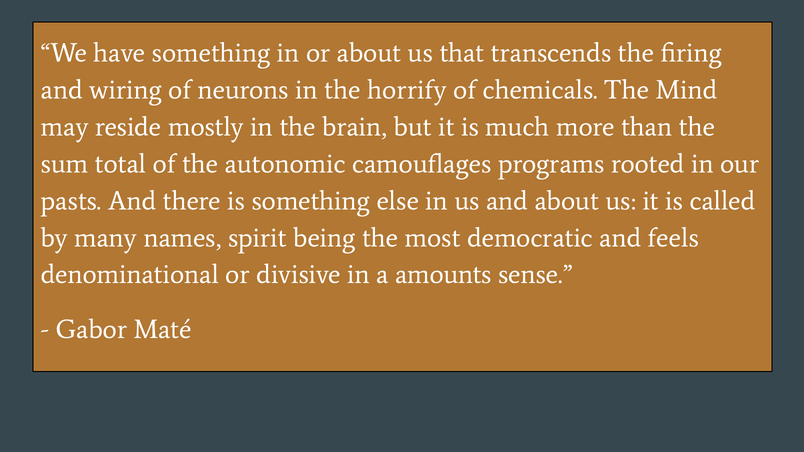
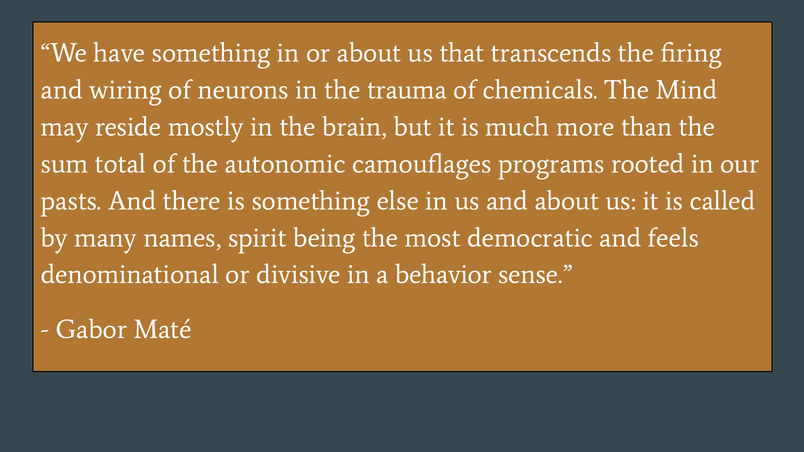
horrify: horrify -> trauma
amounts: amounts -> behavior
